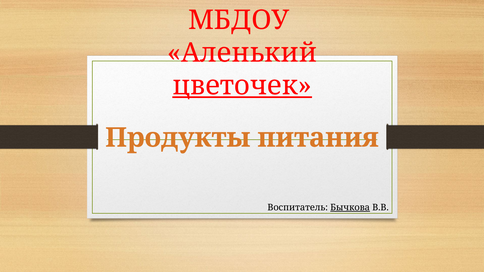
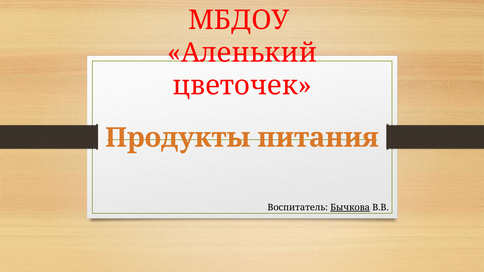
цветочек underline: present -> none
